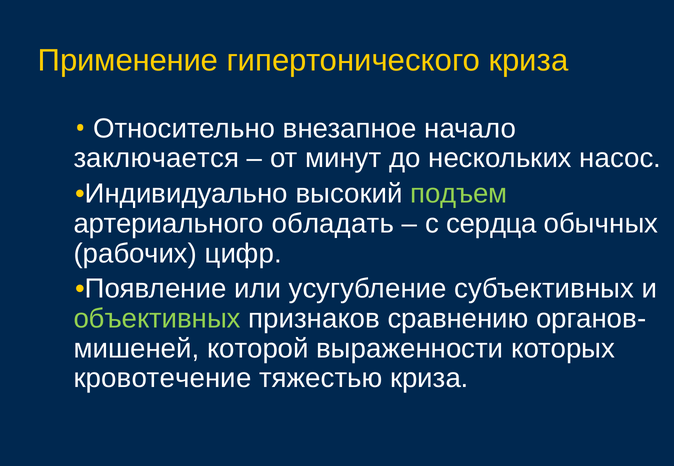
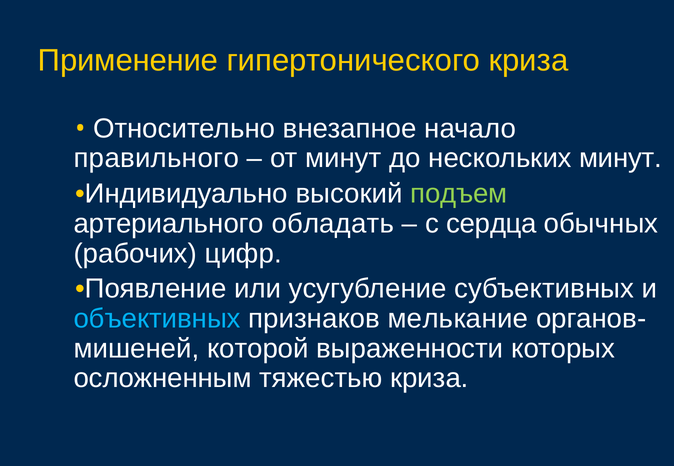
заключается: заключается -> правильного
нескольких насос: насос -> минут
объективных colour: light green -> light blue
сравнению: сравнению -> мелькание
кровотечение: кровотечение -> осложненным
